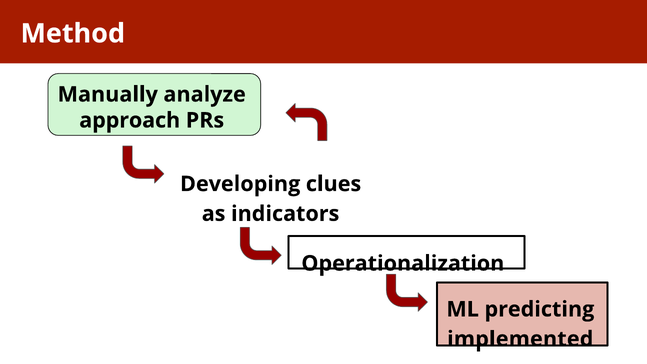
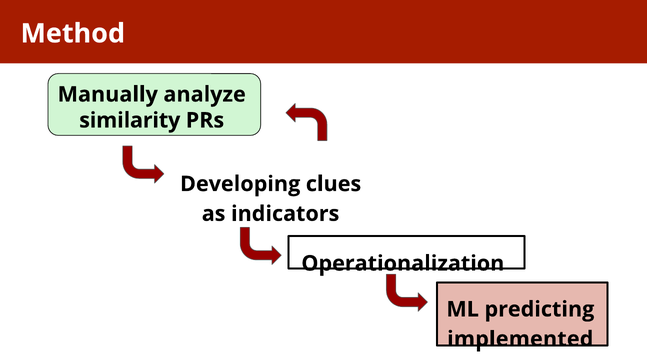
approach: approach -> similarity
